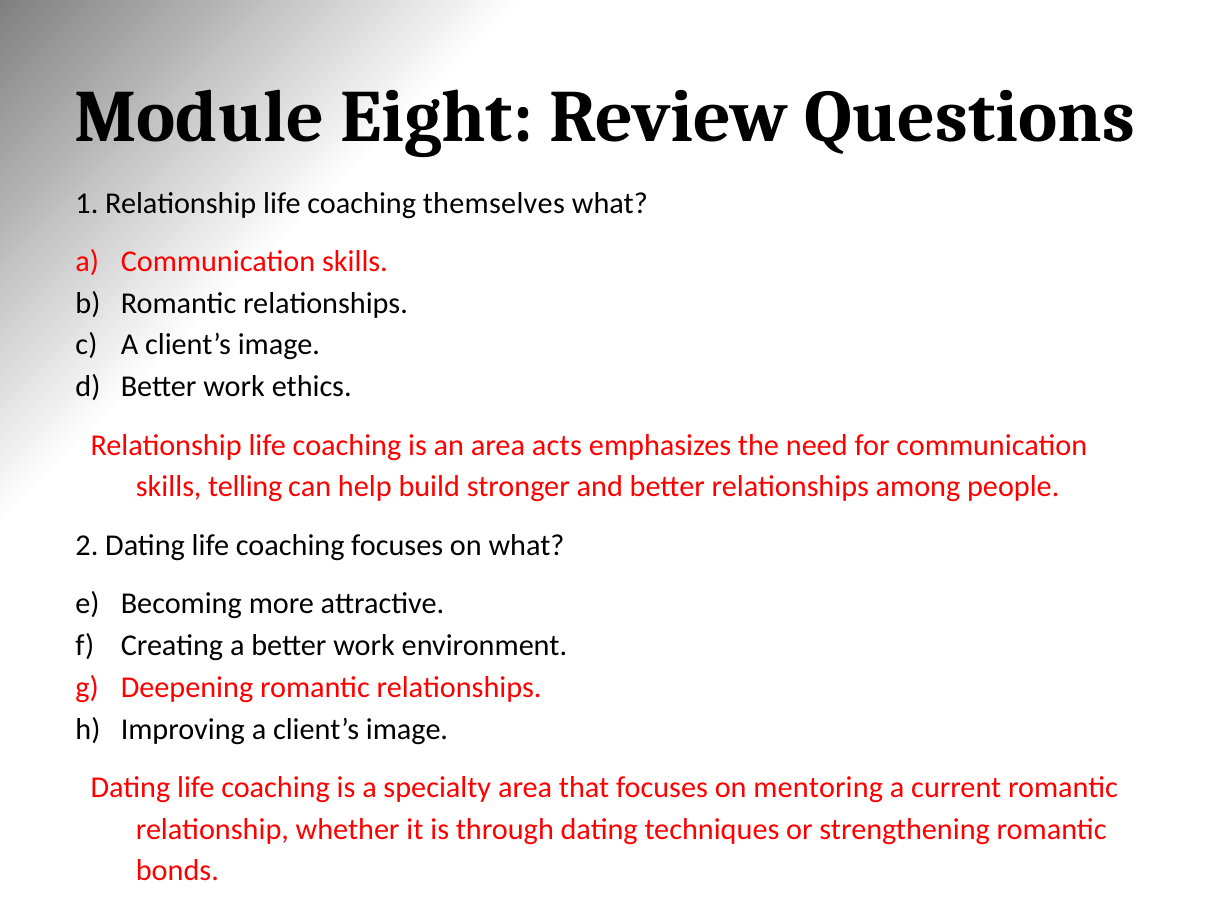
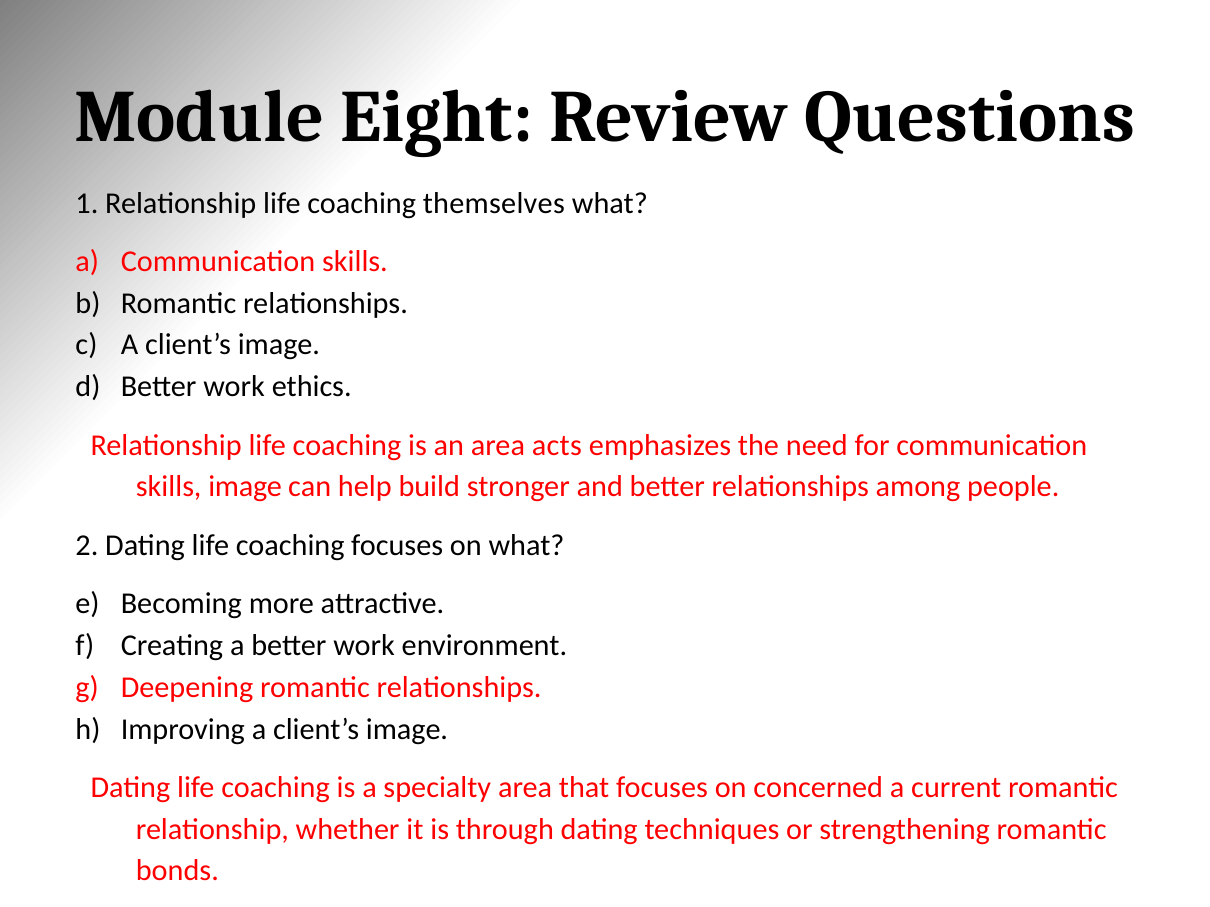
skills telling: telling -> image
mentoring: mentoring -> concerned
